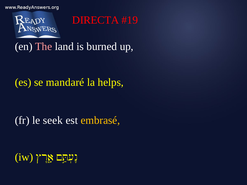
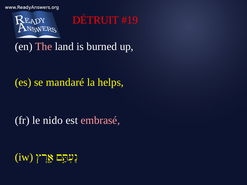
DIRECTA: DIRECTA -> DÉTRUIT
seek: seek -> nido
embrasé colour: yellow -> pink
